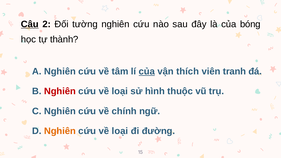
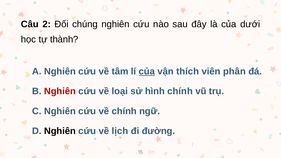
Câu underline: present -> none
tường: tường -> chúng
bóng: bóng -> dưới
tranh: tranh -> phân
hình thuộc: thuộc -> chính
Nghiên at (60, 131) colour: orange -> black
loại at (120, 131): loại -> lịch
